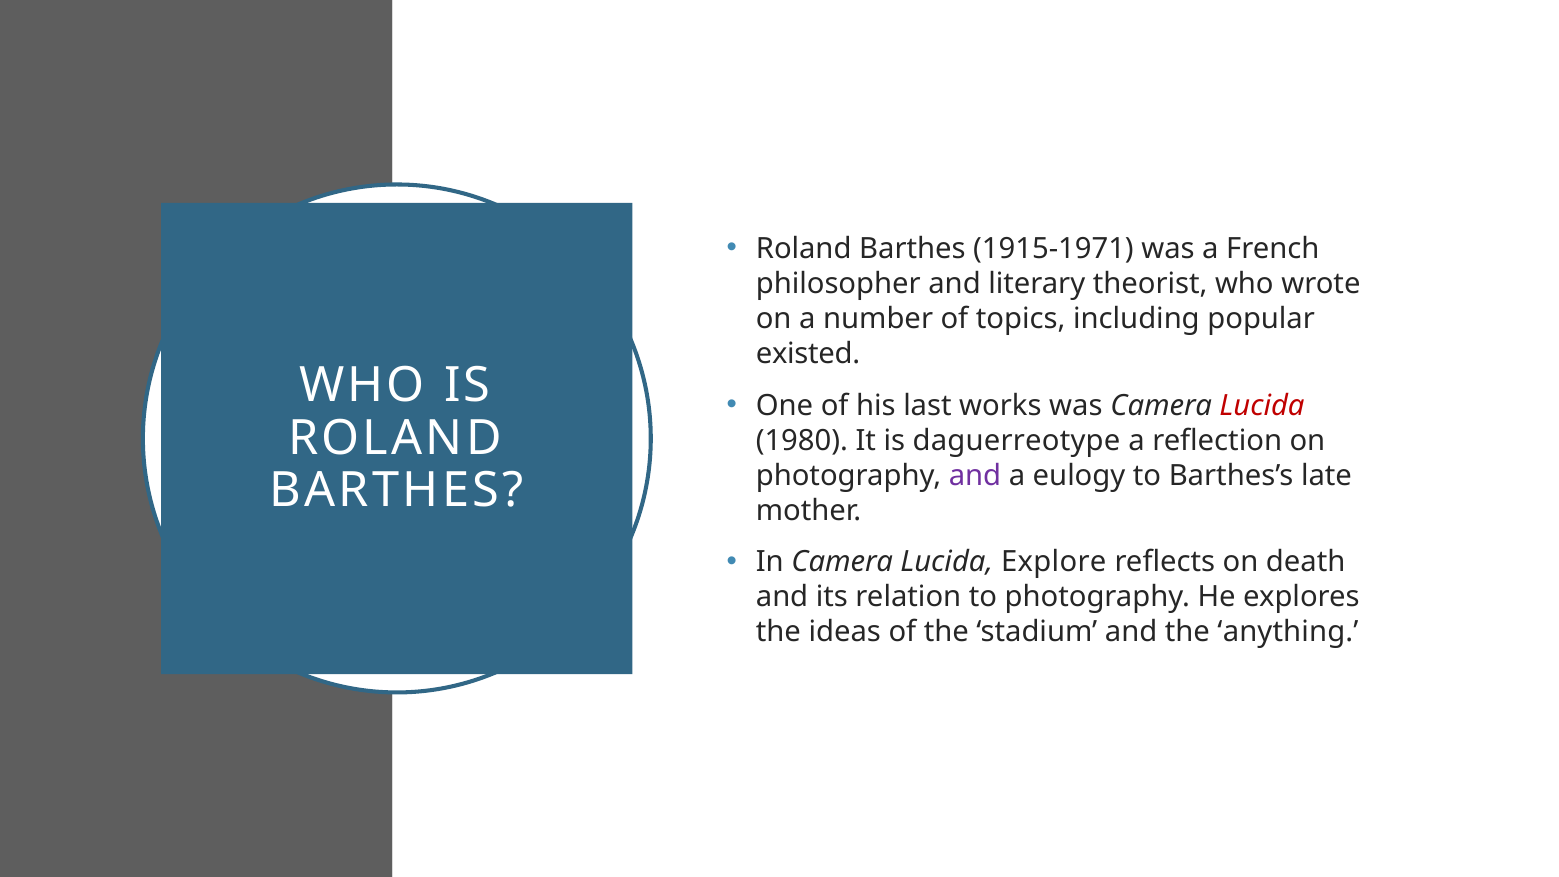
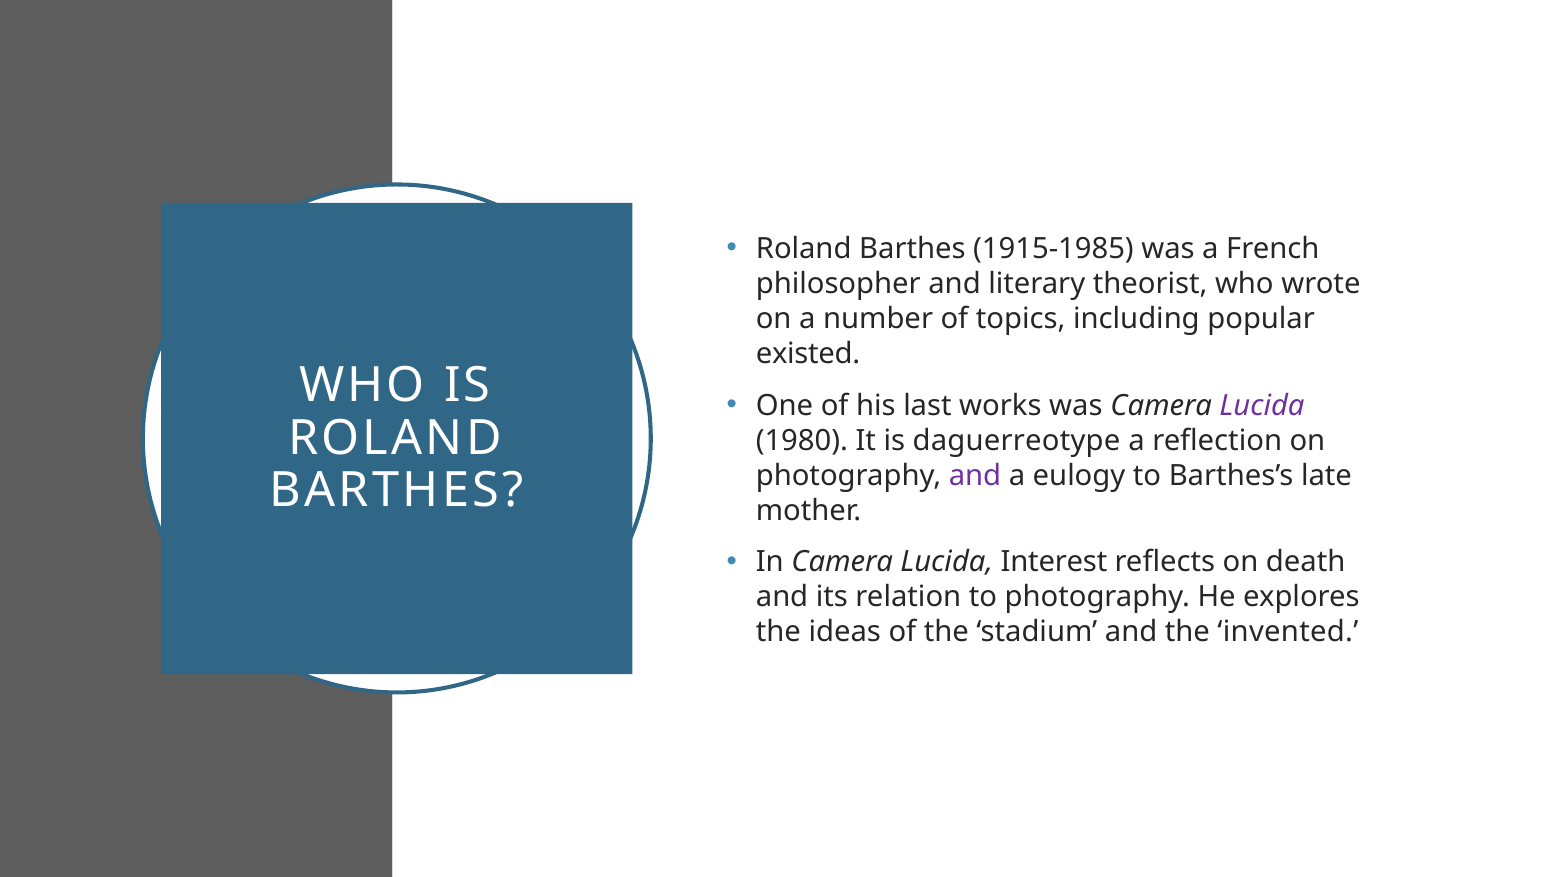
1915-1971: 1915-1971 -> 1915-1985
Lucida at (1262, 405) colour: red -> purple
Explore: Explore -> Interest
anything: anything -> invented
